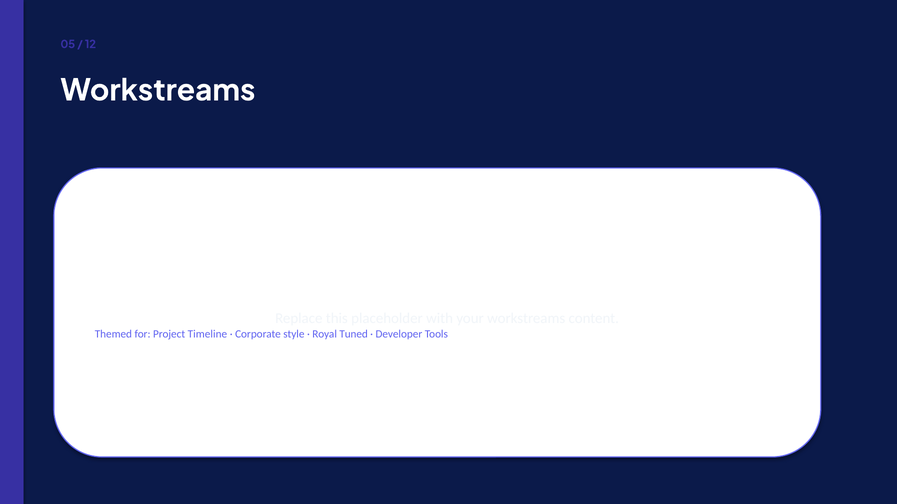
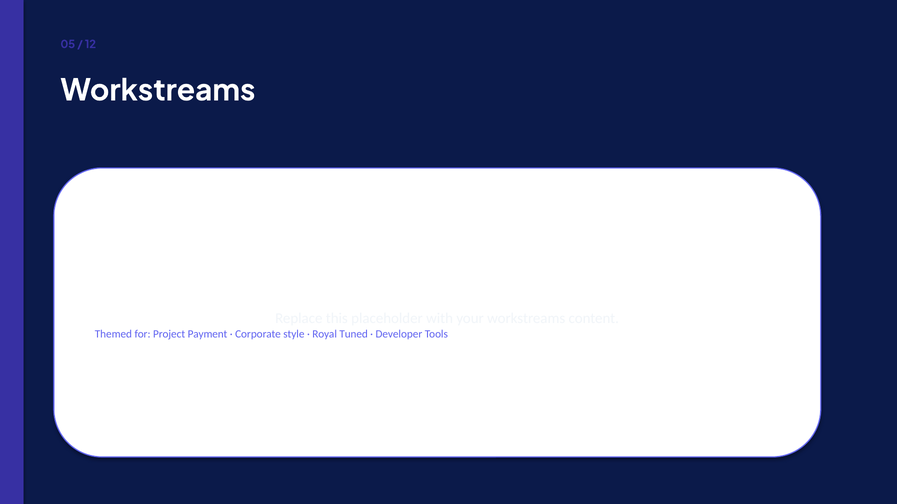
Timeline: Timeline -> Payment
